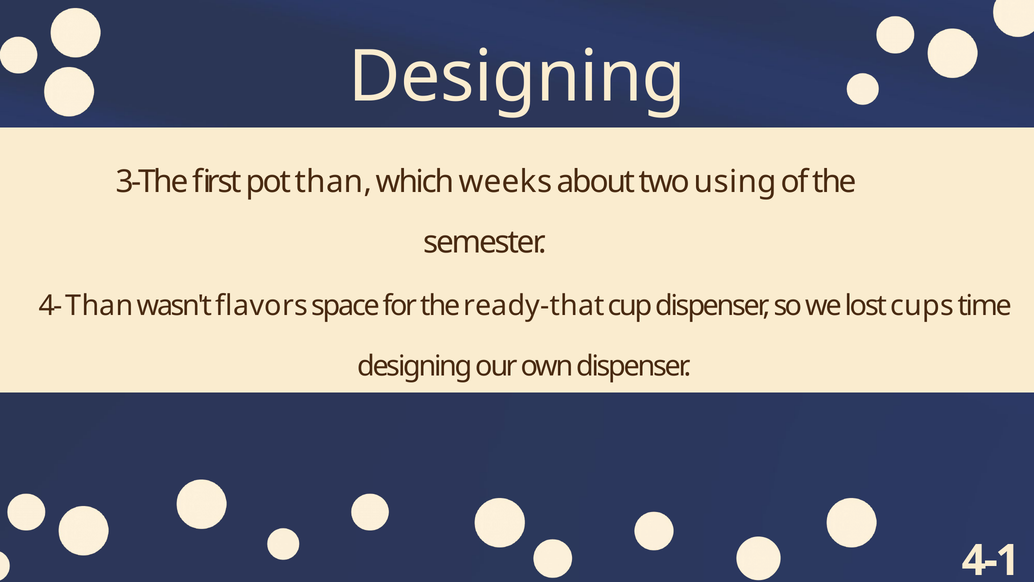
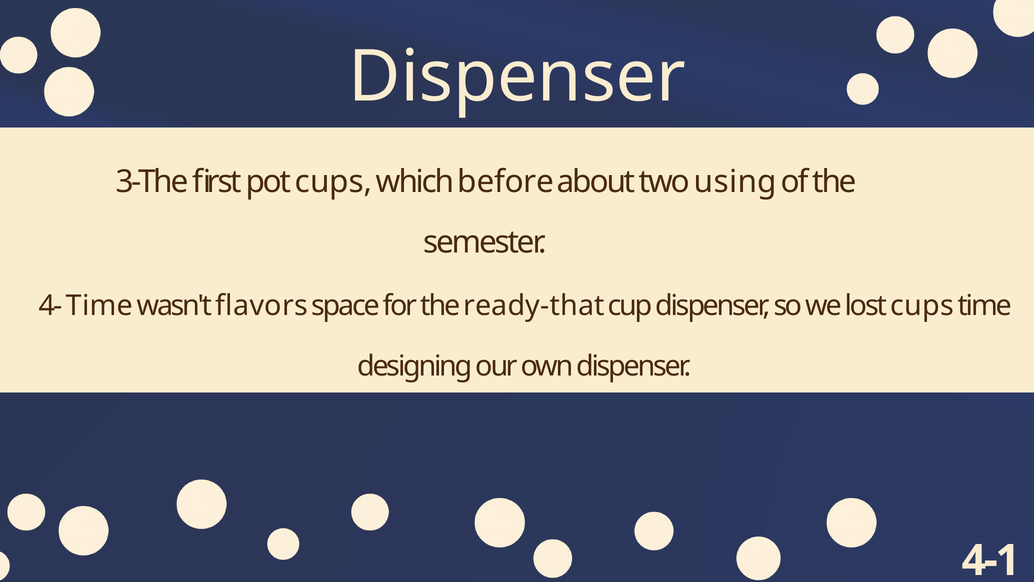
Designing at (517, 77): Designing -> Dispenser
pot than: than -> cups
weeks: weeks -> before
4- Than: Than -> Time
